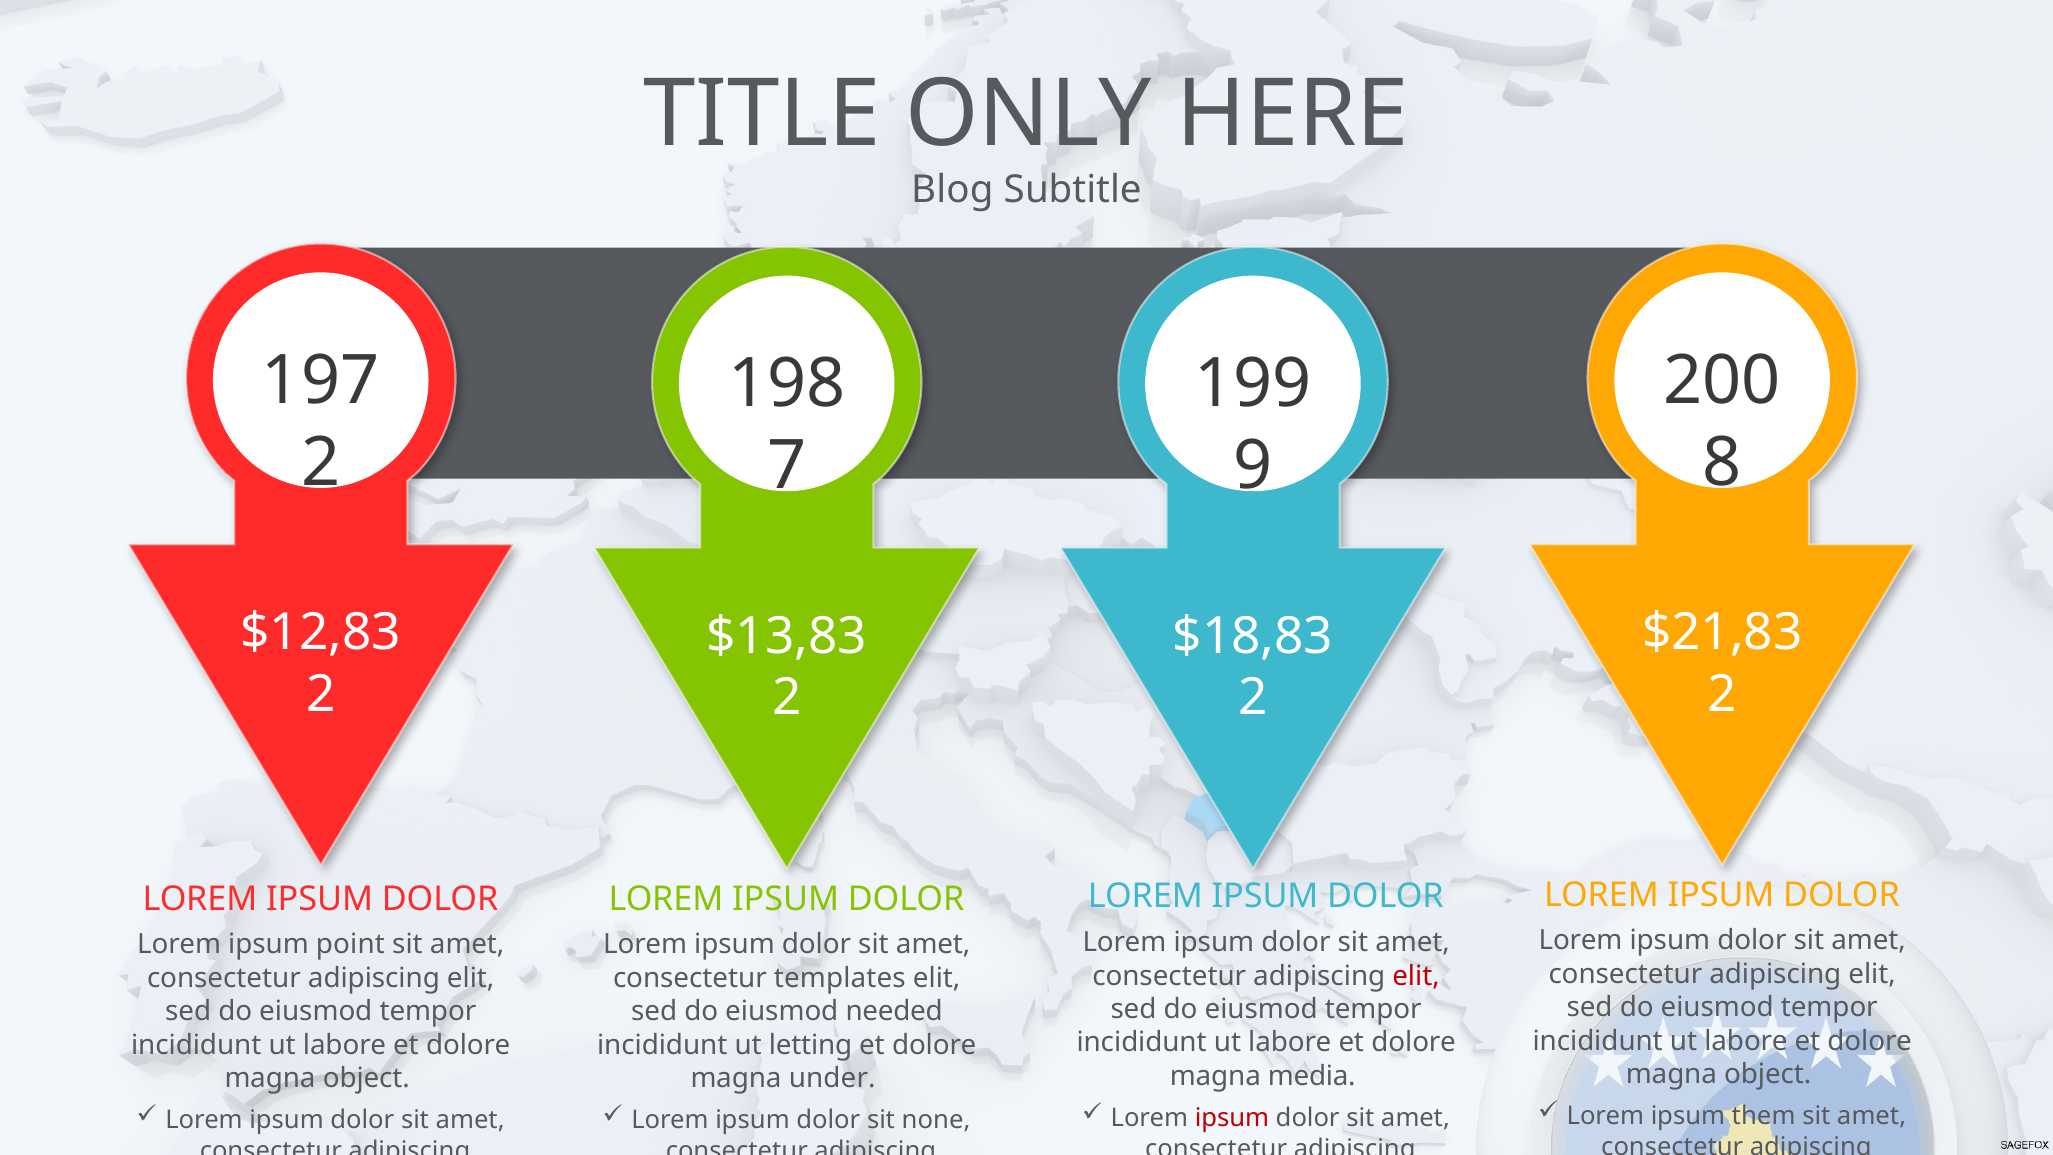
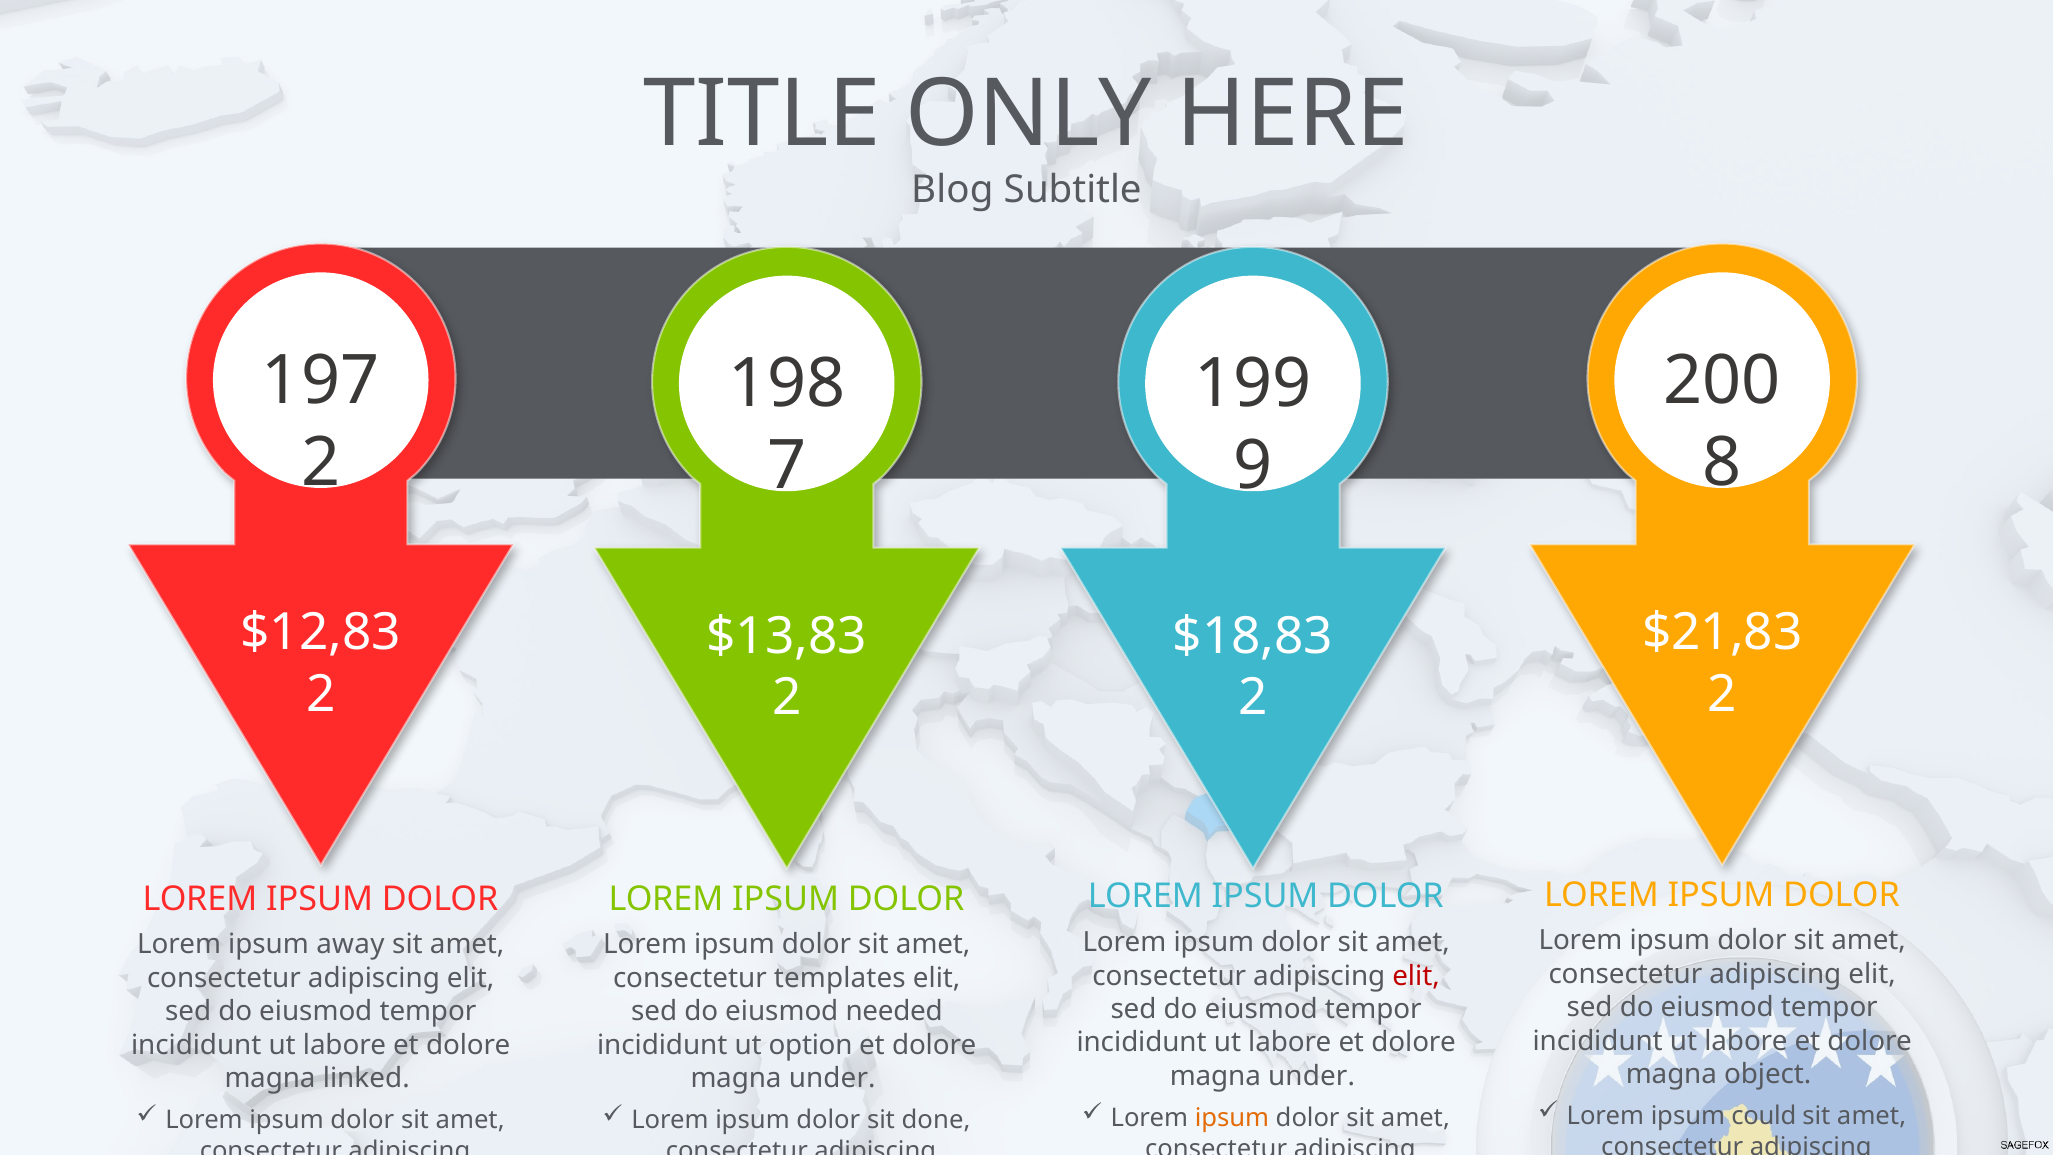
point: point -> away
letting: letting -> option
media at (1312, 1076): media -> under
object at (366, 1078): object -> linked
them: them -> could
ipsum at (1232, 1118) colour: red -> orange
none: none -> done
